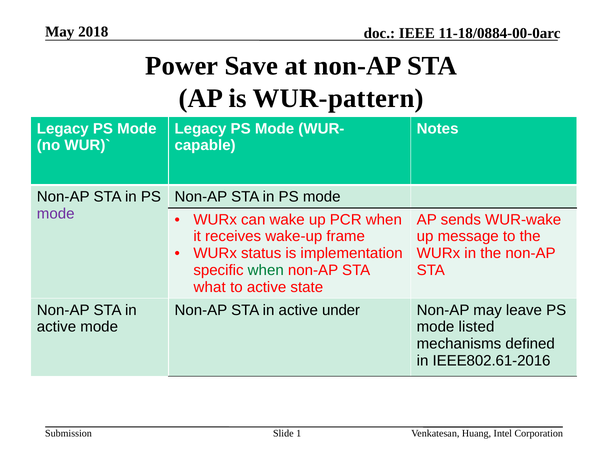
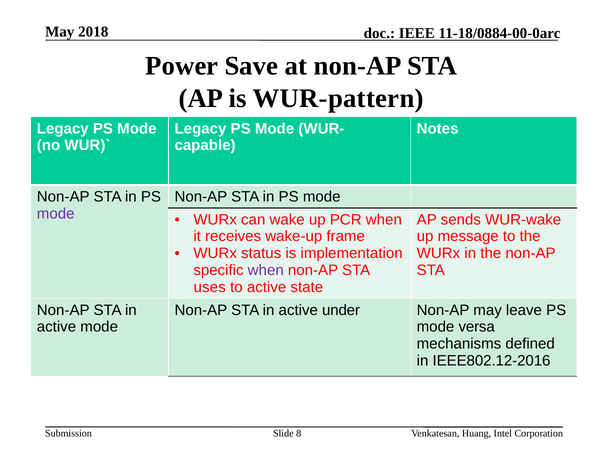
when at (266, 270) colour: green -> purple
what: what -> uses
listed: listed -> versa
IEEE802.61-2016: IEEE802.61-2016 -> IEEE802.12-2016
1: 1 -> 8
